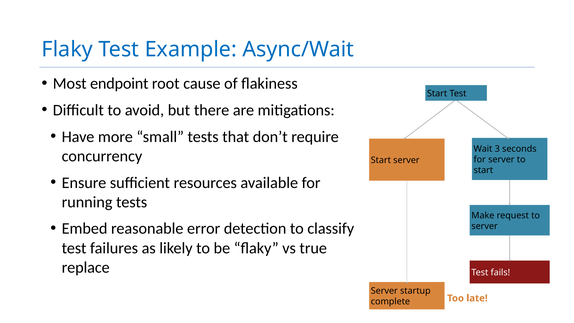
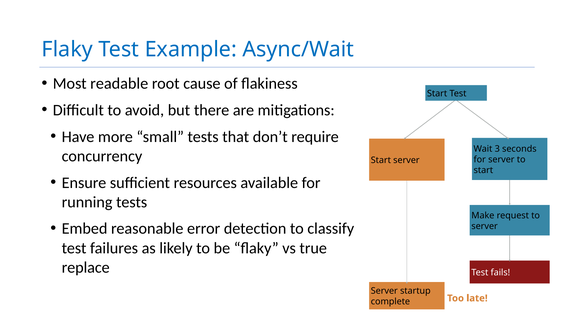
endpoint: endpoint -> readable
